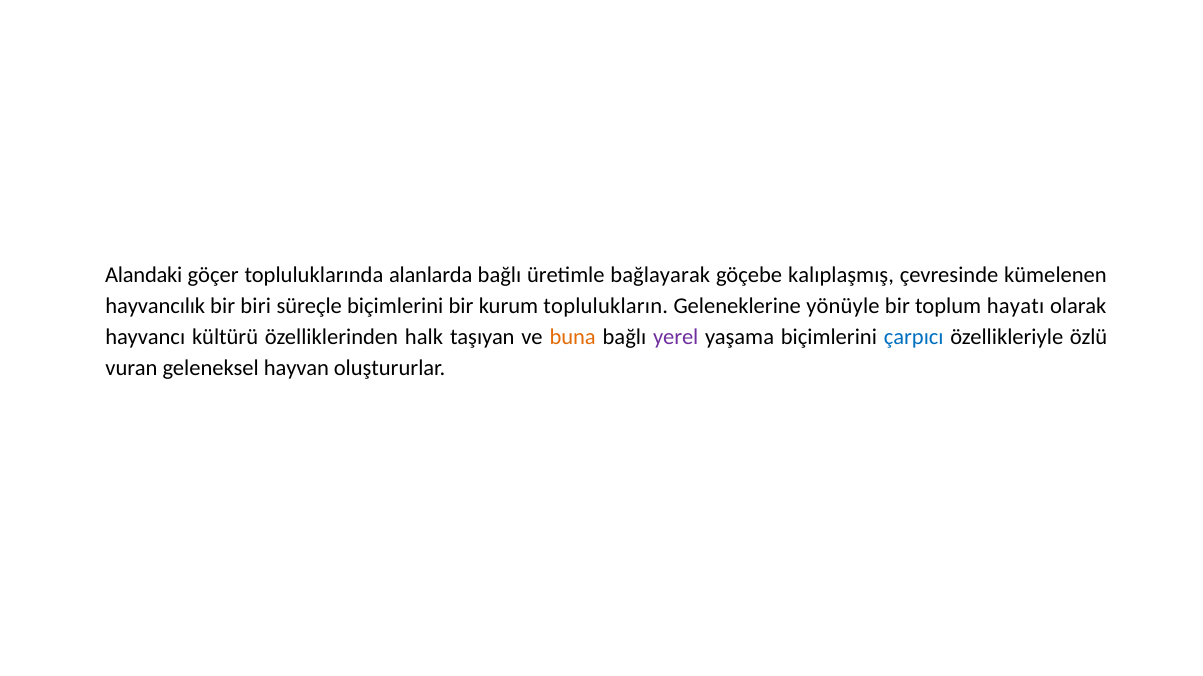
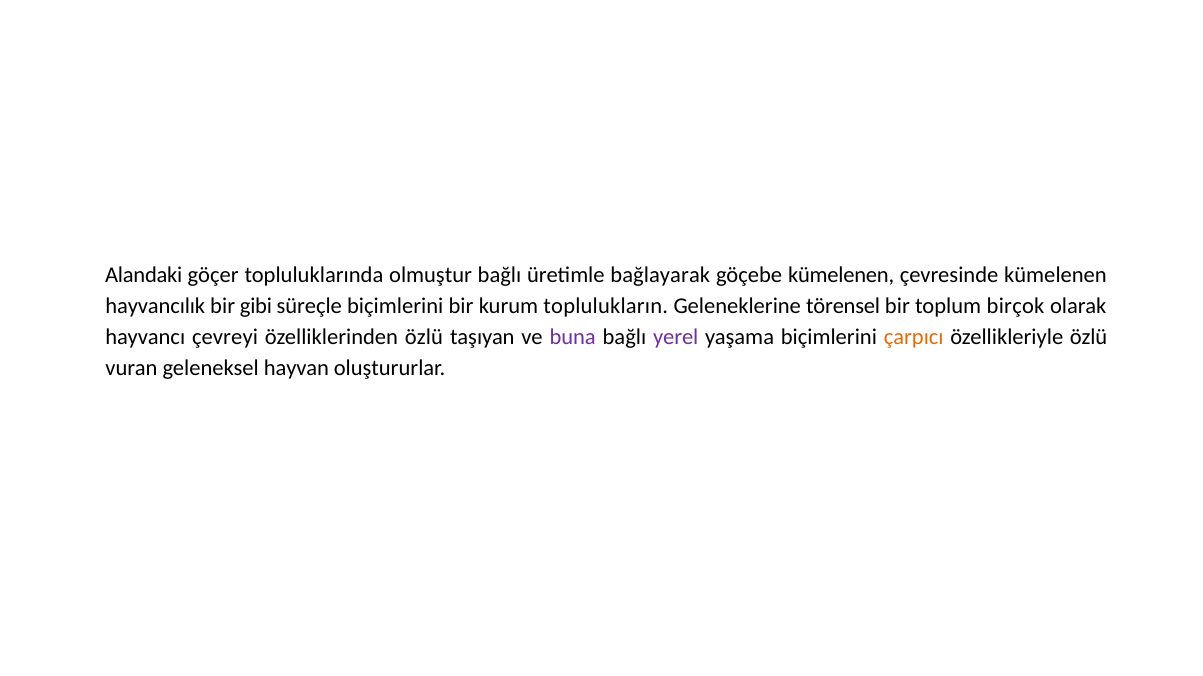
alanlarda: alanlarda -> olmuştur
göçebe kalıplaşmış: kalıplaşmış -> kümelenen
biri: biri -> gibi
yönüyle: yönüyle -> törensel
hayatı: hayatı -> birçok
kültürü: kültürü -> çevreyi
özelliklerinden halk: halk -> özlü
buna colour: orange -> purple
çarpıcı colour: blue -> orange
